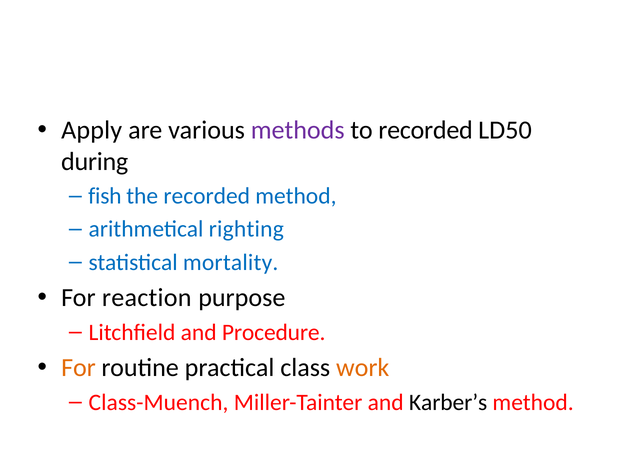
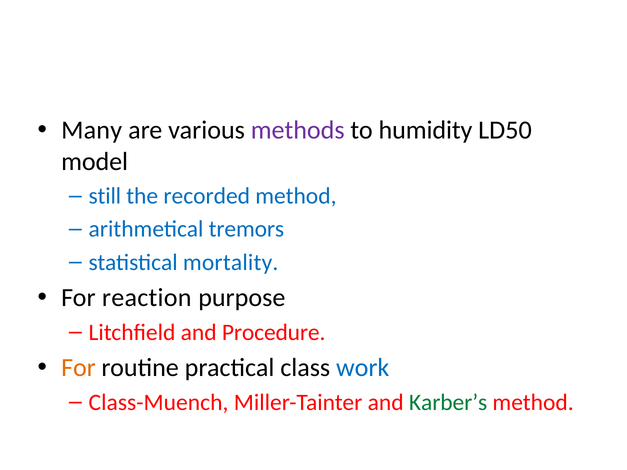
Apply: Apply -> Many
to recorded: recorded -> humidity
during: during -> model
fish: fish -> still
righting: righting -> tremors
work colour: orange -> blue
Karber’s colour: black -> green
